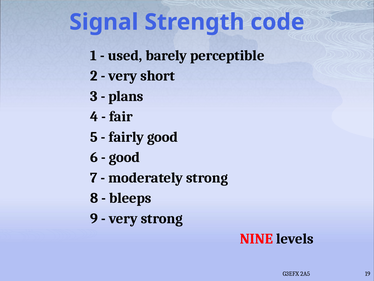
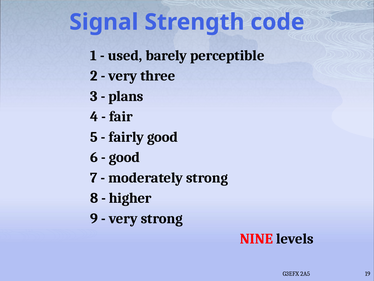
short: short -> three
bleeps: bleeps -> higher
